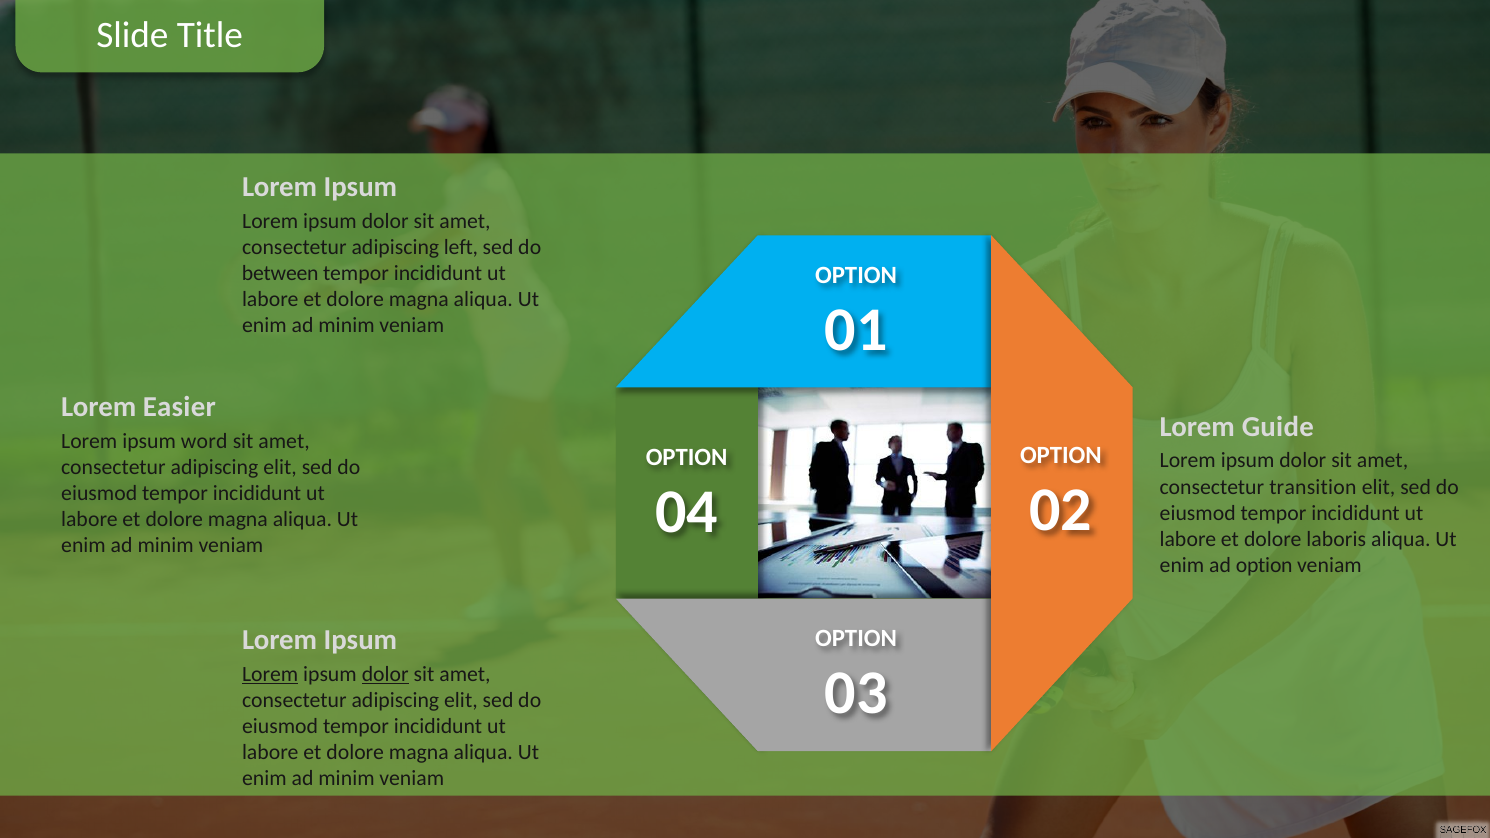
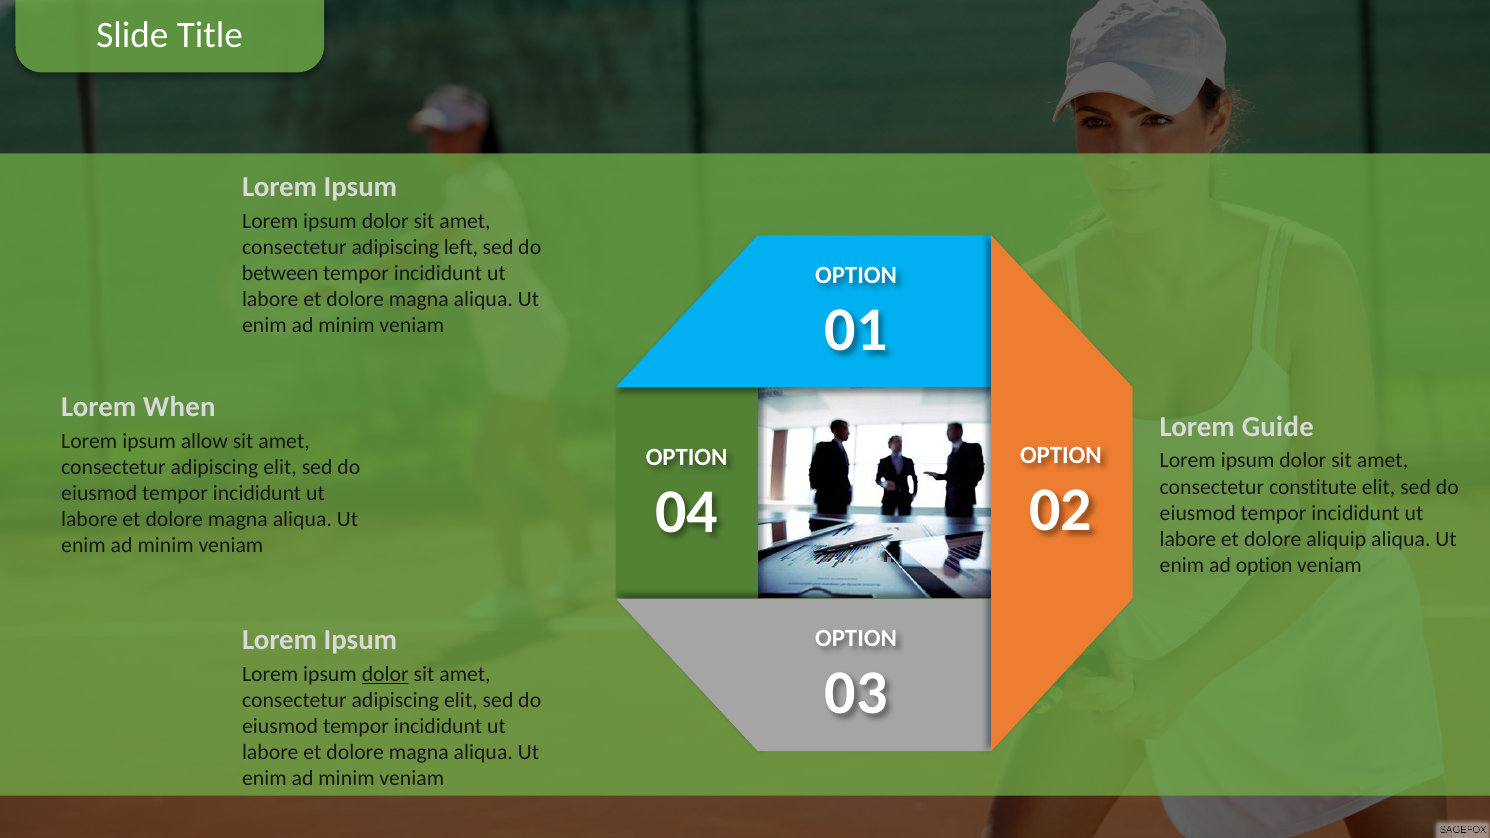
Easier: Easier -> When
word: word -> allow
transition: transition -> constitute
laboris: laboris -> aliquip
Lorem at (270, 674) underline: present -> none
